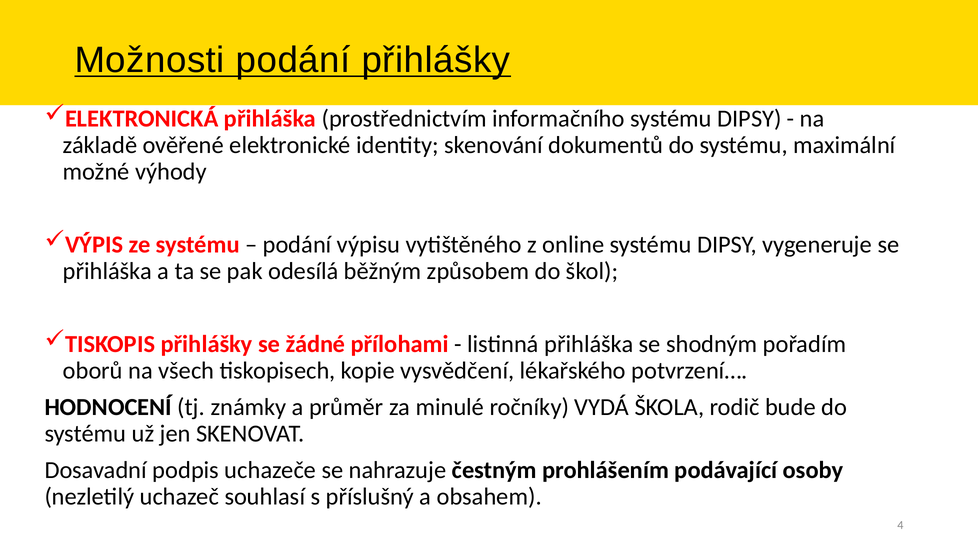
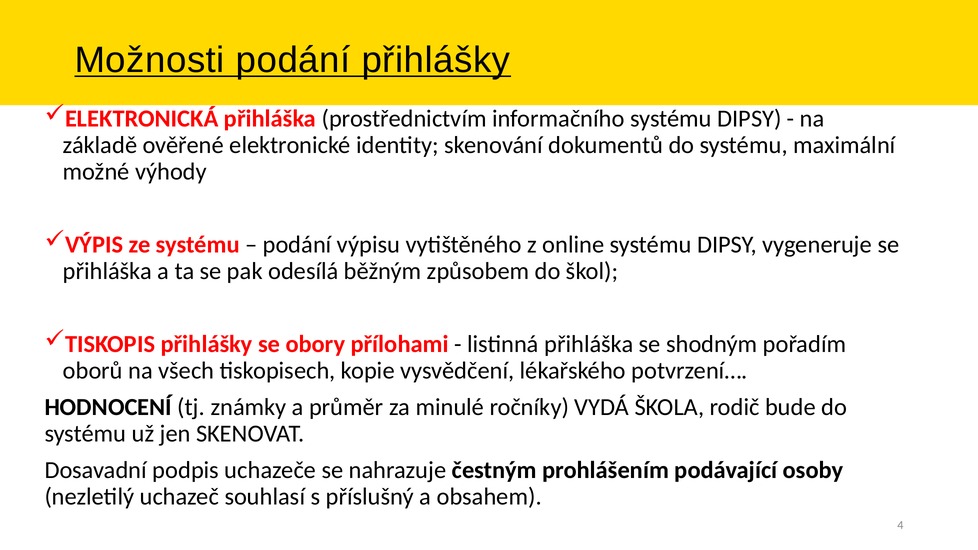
žádné: žádné -> obory
